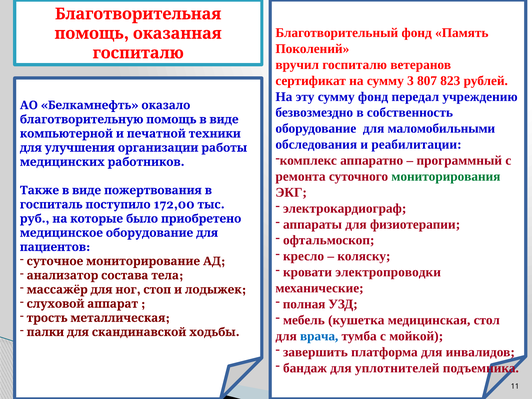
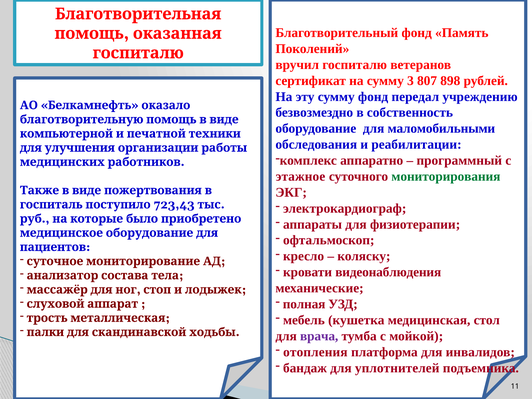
823: 823 -> 898
ремонта: ремонта -> этажное
172,00: 172,00 -> 723,43
электропроводки: электропроводки -> видеонаблюдения
врача colour: blue -> purple
завершить: завершить -> отопления
